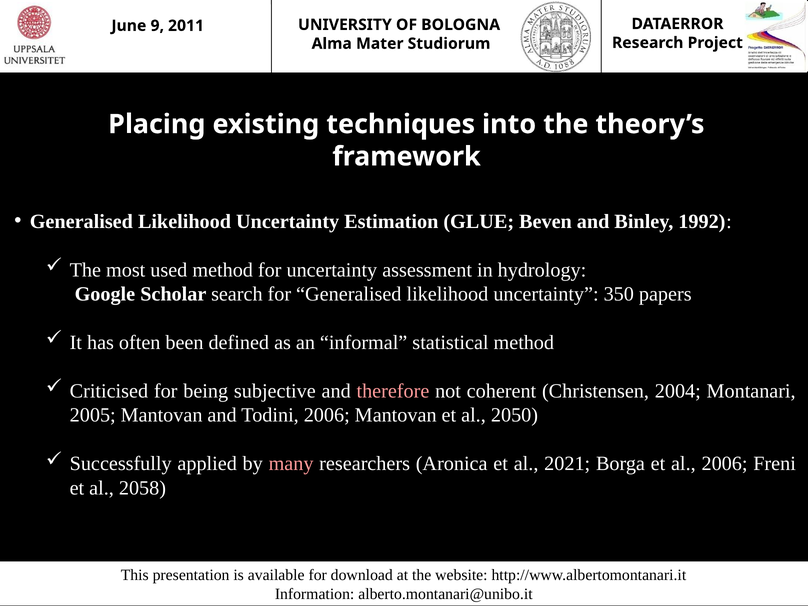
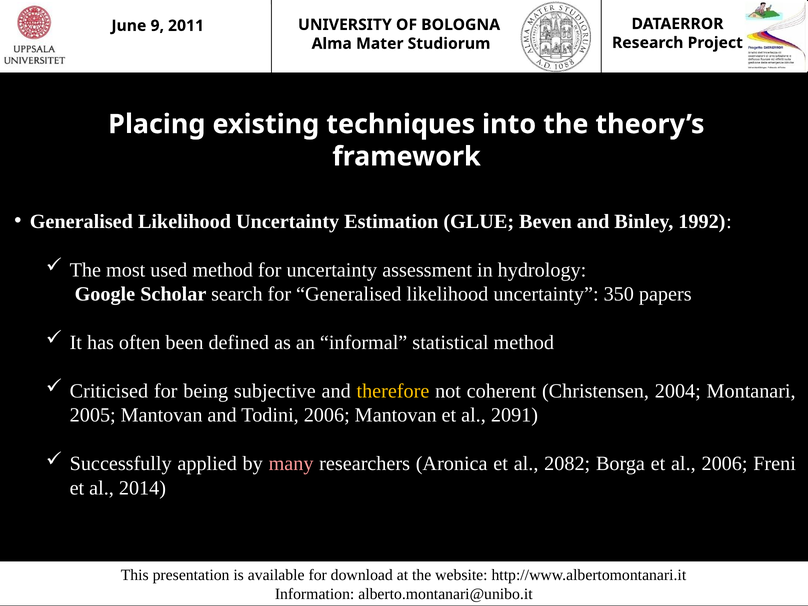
therefore colour: pink -> yellow
2050: 2050 -> 2091
2021: 2021 -> 2082
2058: 2058 -> 2014
